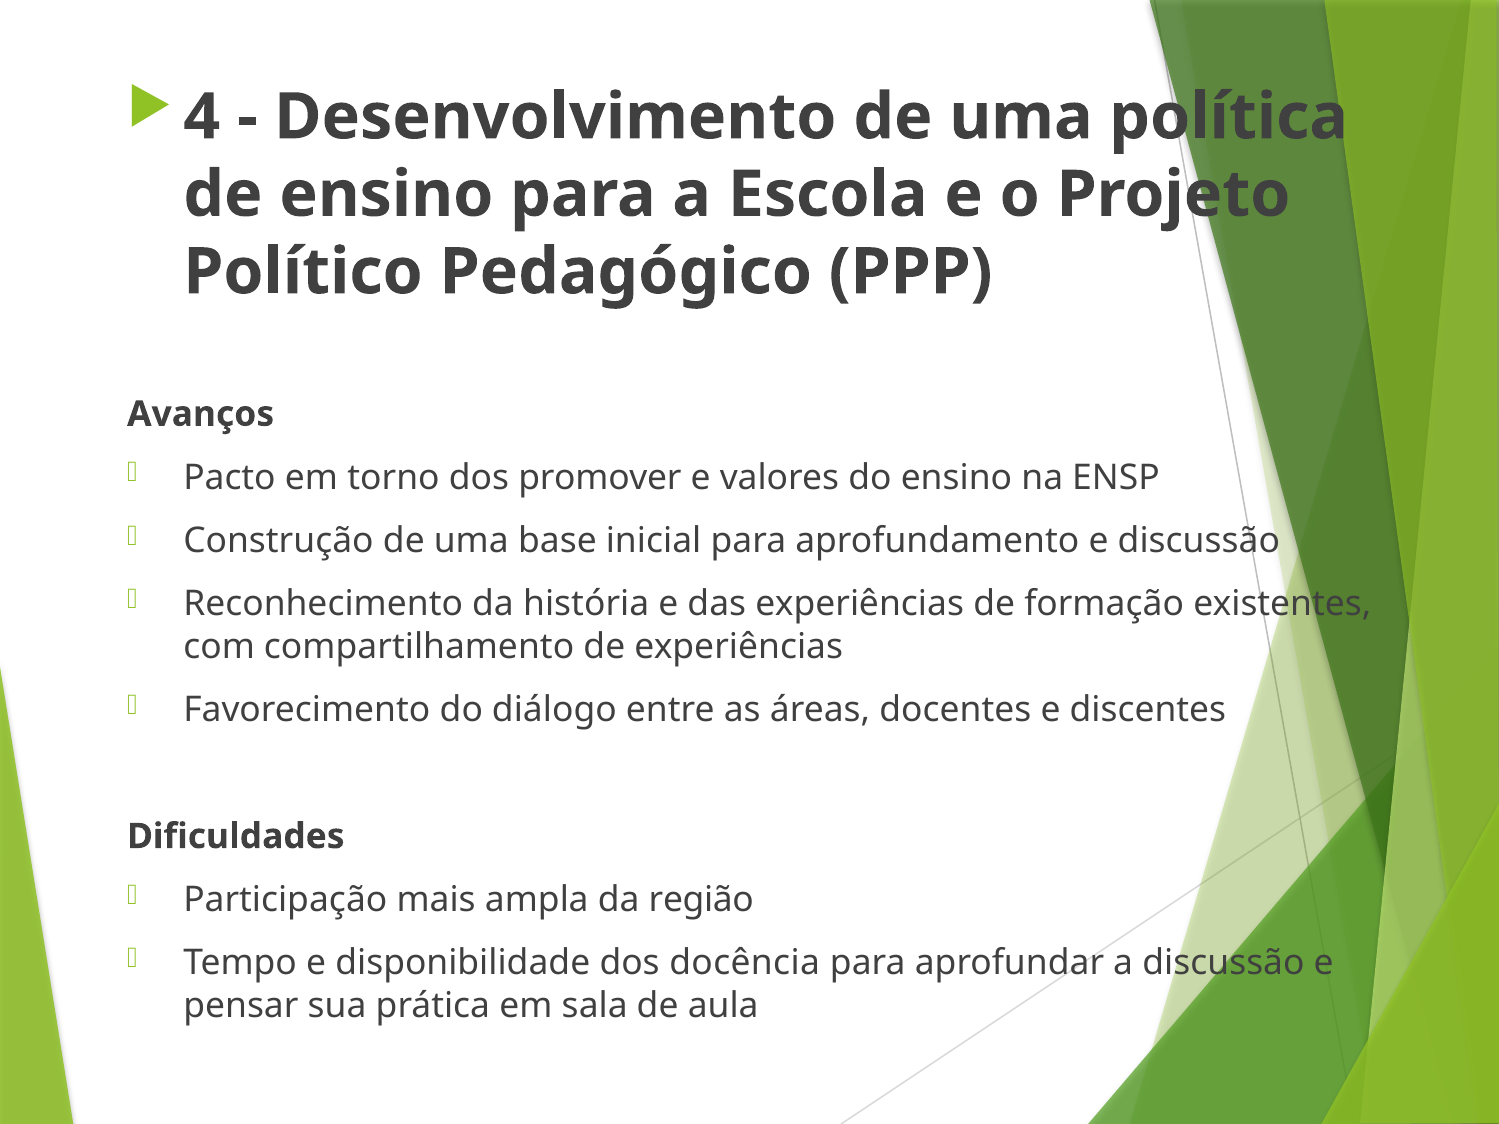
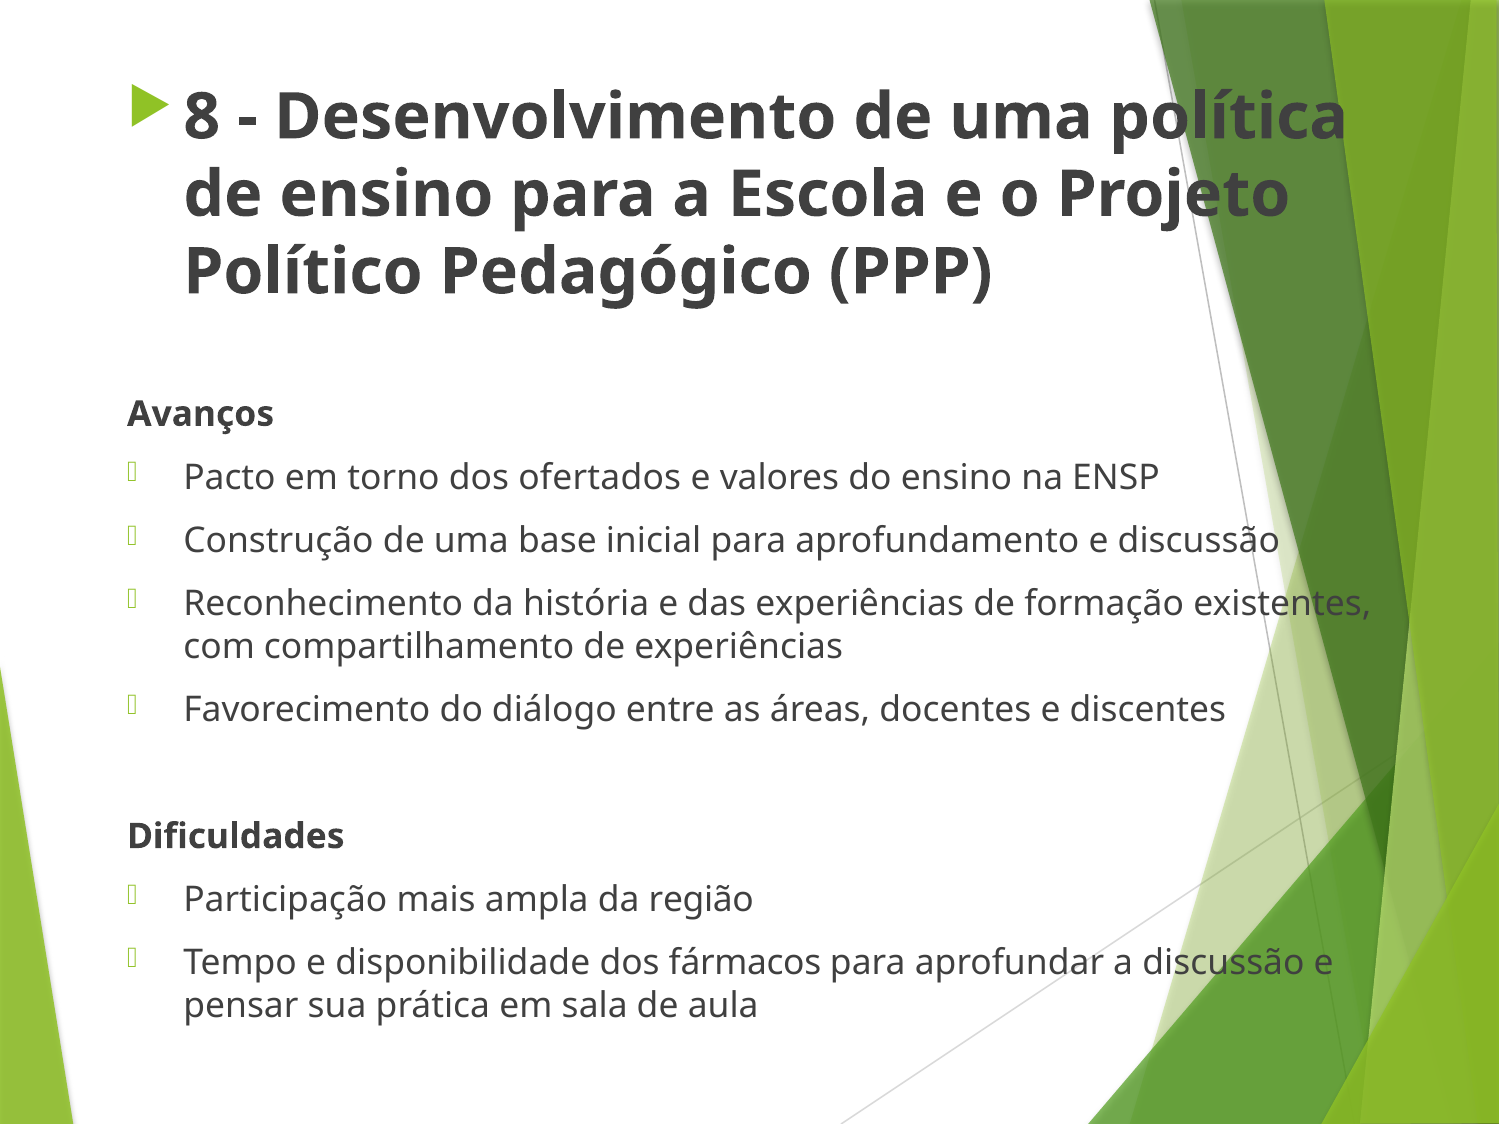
4: 4 -> 8
promover: promover -> ofertados
docência: docência -> fármacos
